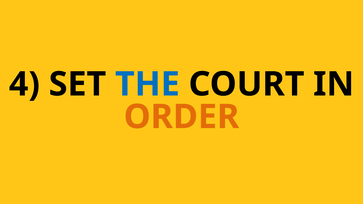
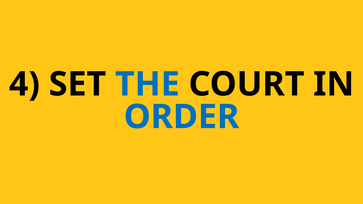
ORDER colour: orange -> blue
